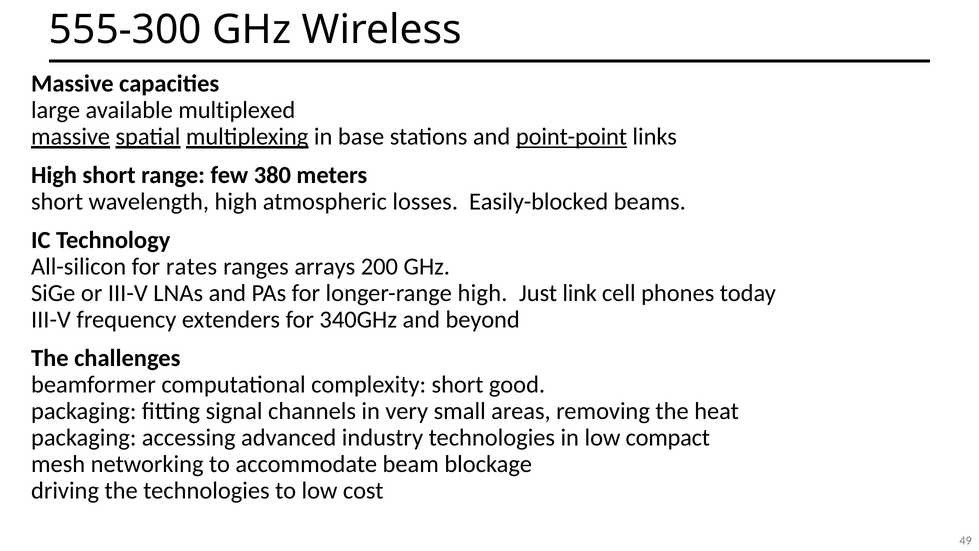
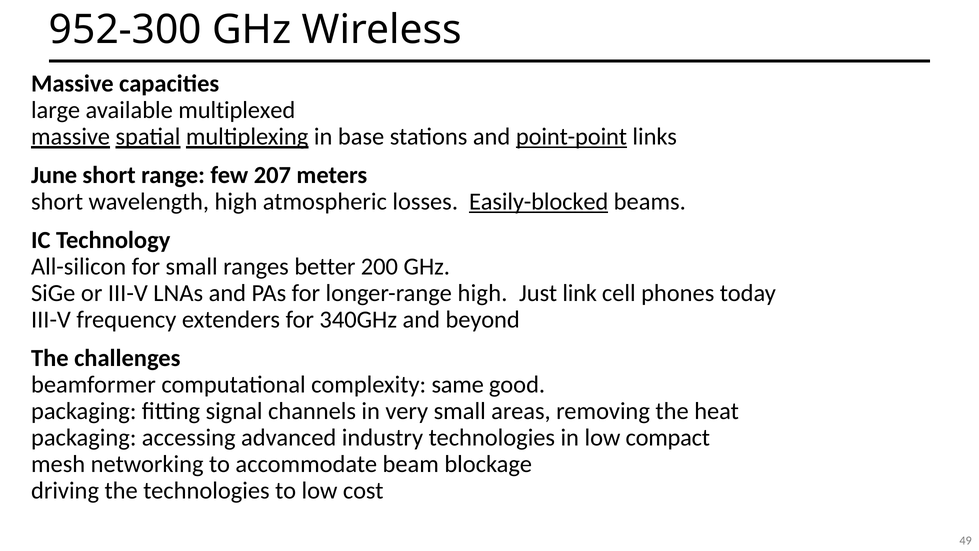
555-300: 555-300 -> 952-300
High at (54, 175): High -> June
380: 380 -> 207
Easily-blocked underline: none -> present
for rates: rates -> small
arrays: arrays -> better
complexity short: short -> same
